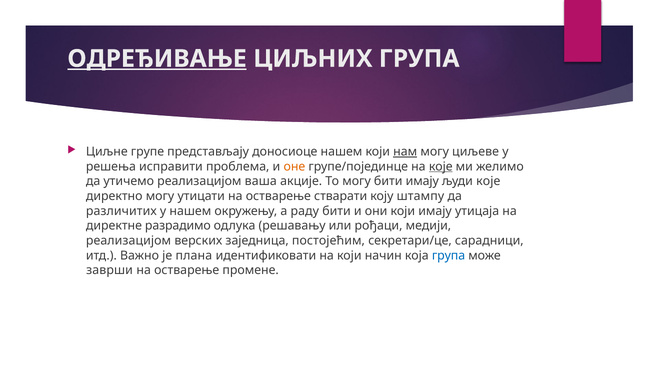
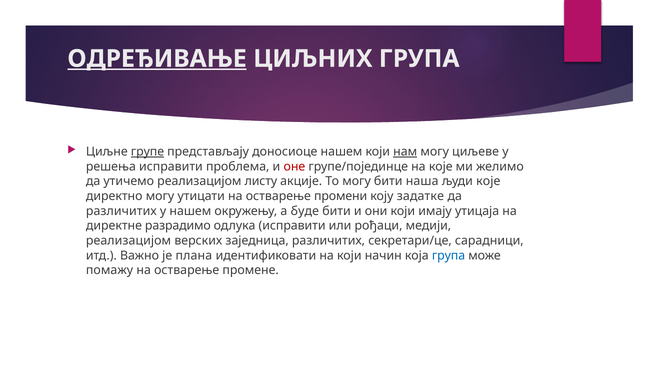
групе underline: none -> present
оне colour: orange -> red
које at (441, 166) underline: present -> none
ваша: ваша -> листу
бити имају: имају -> наша
стварати: стварати -> промени
штампу: штампу -> задатке
раду: раду -> буде
одлука решавању: решавању -> исправити
заједница постојећим: постојећим -> различитих
заврши: заврши -> помажу
